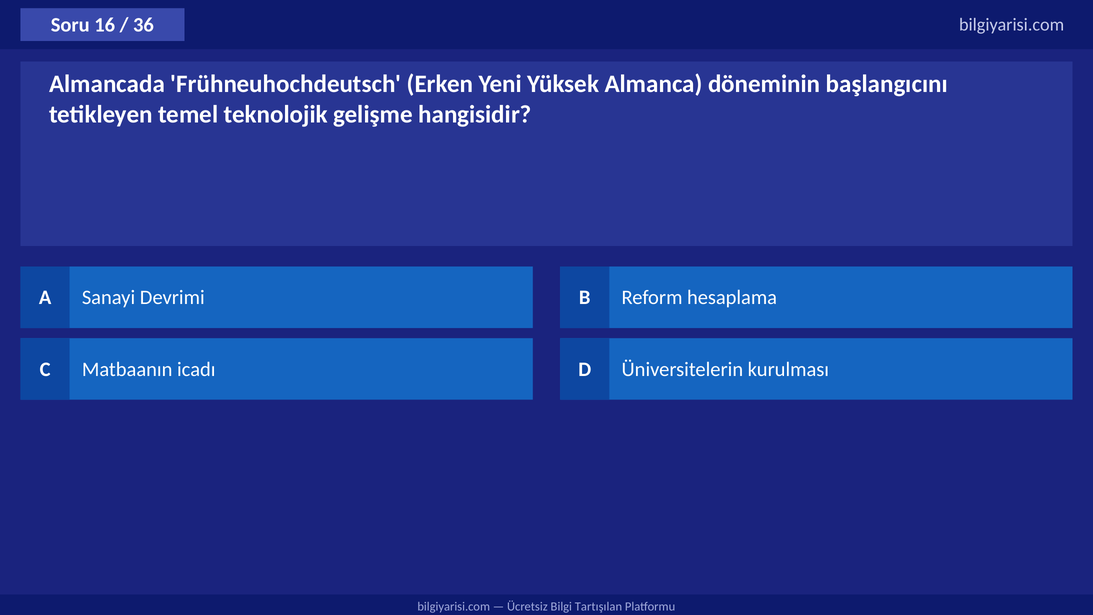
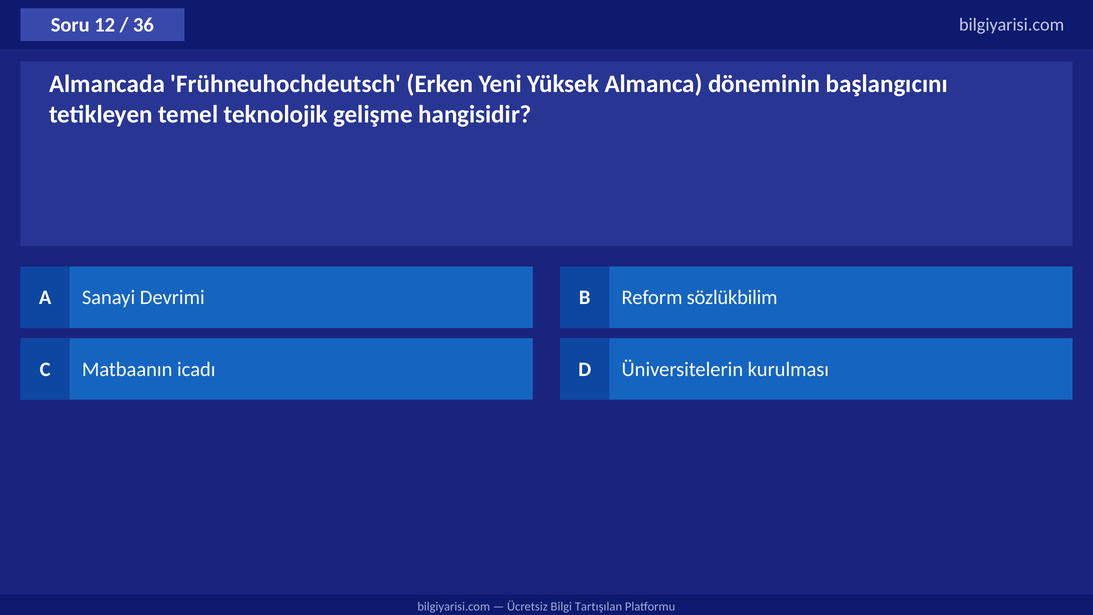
16: 16 -> 12
hesaplama: hesaplama -> sözlükbilim
